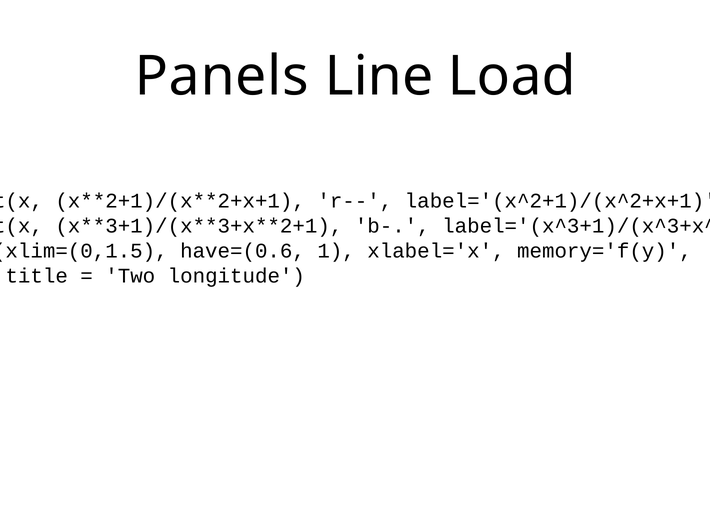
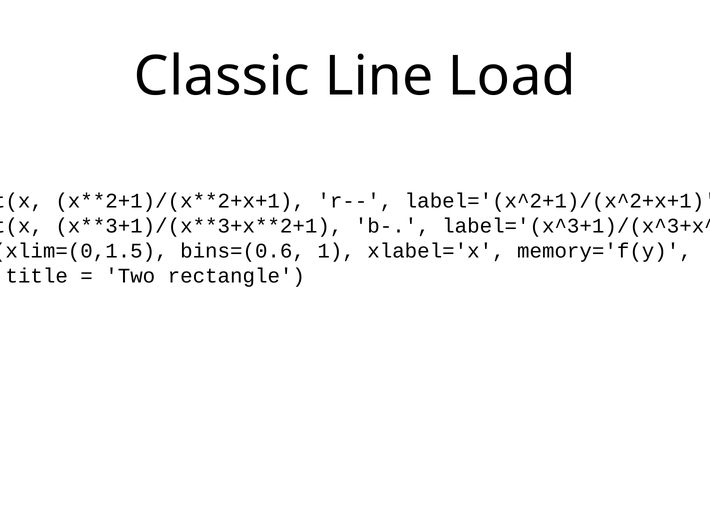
Panels: Panels -> Classic
have=(0.6: have=(0.6 -> bins=(0.6
longitude: longitude -> rectangle
